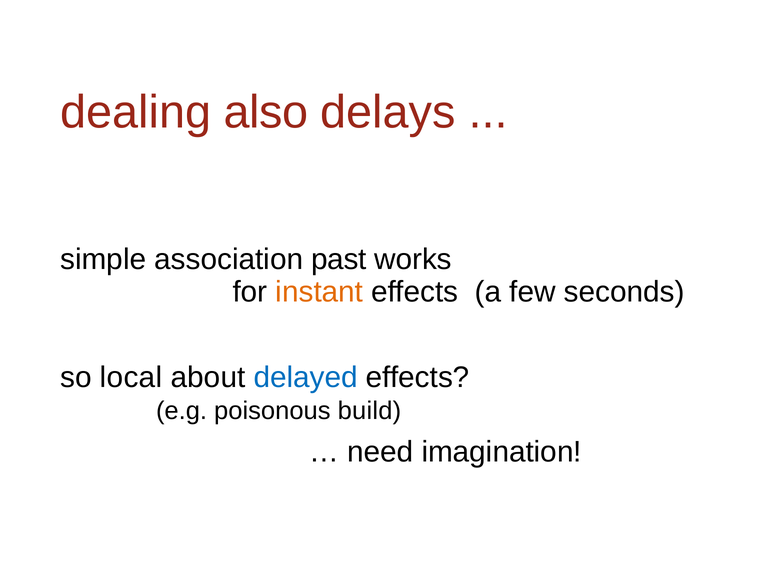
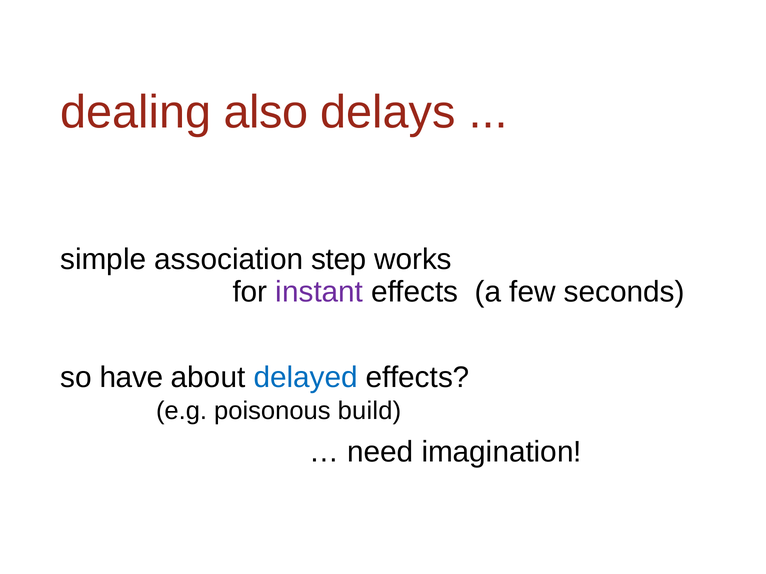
past: past -> step
instant colour: orange -> purple
local: local -> have
